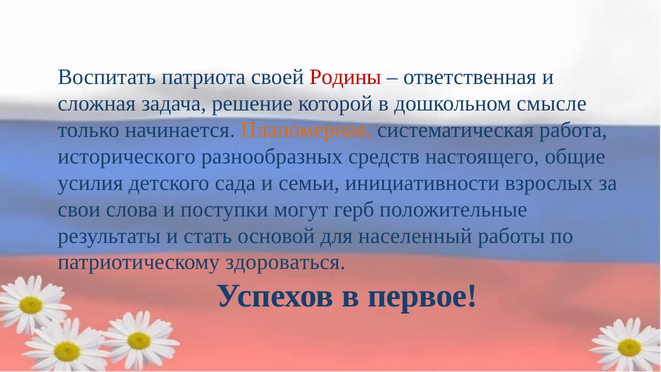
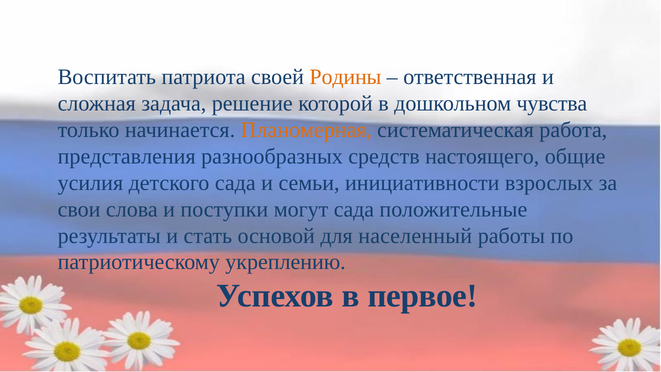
Родины colour: red -> orange
смысле: смысле -> чувства
исторического: исторического -> представления
могут герб: герб -> сада
здороваться: здороваться -> укреплению
